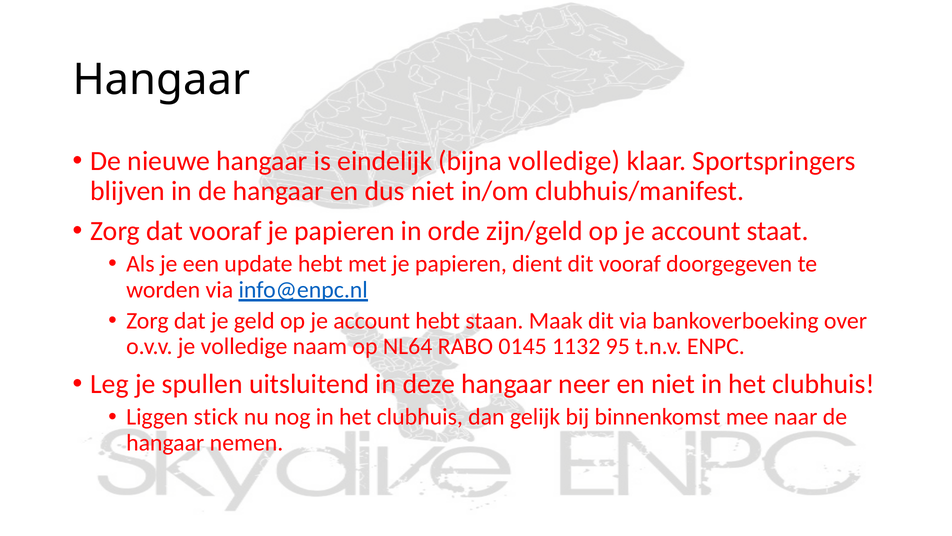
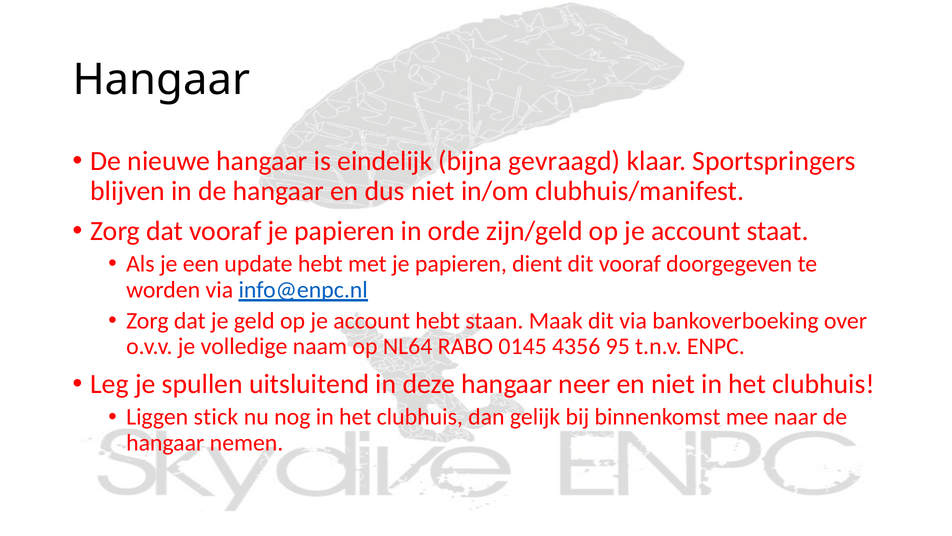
bijna volledige: volledige -> gevraagd
1132: 1132 -> 4356
